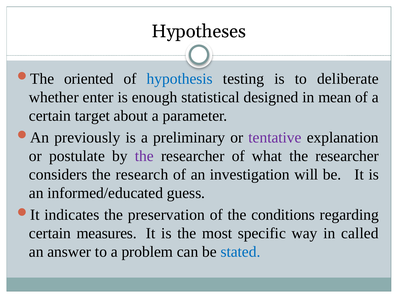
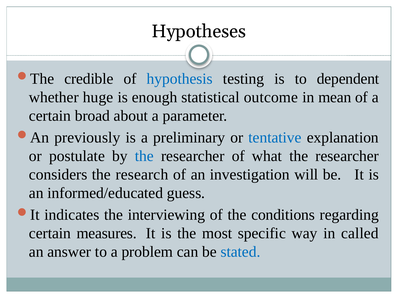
oriented: oriented -> credible
deliberate: deliberate -> dependent
enter: enter -> huge
designed: designed -> outcome
target: target -> broad
tentative colour: purple -> blue
the at (144, 156) colour: purple -> blue
preservation: preservation -> interviewing
